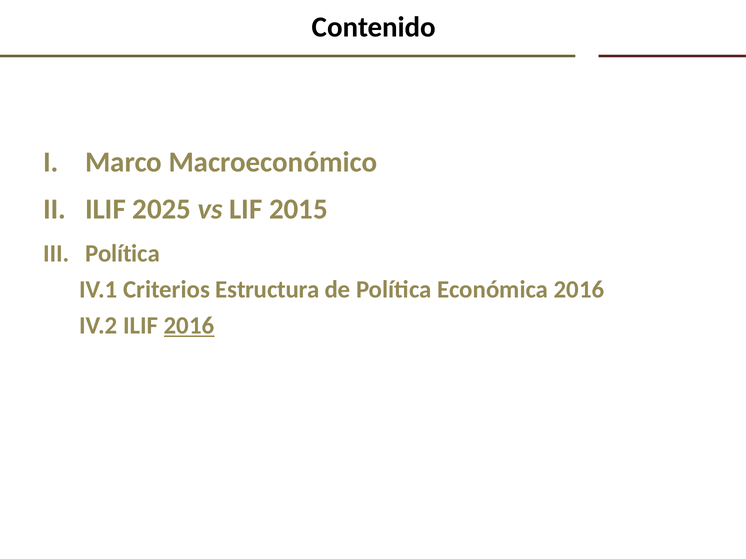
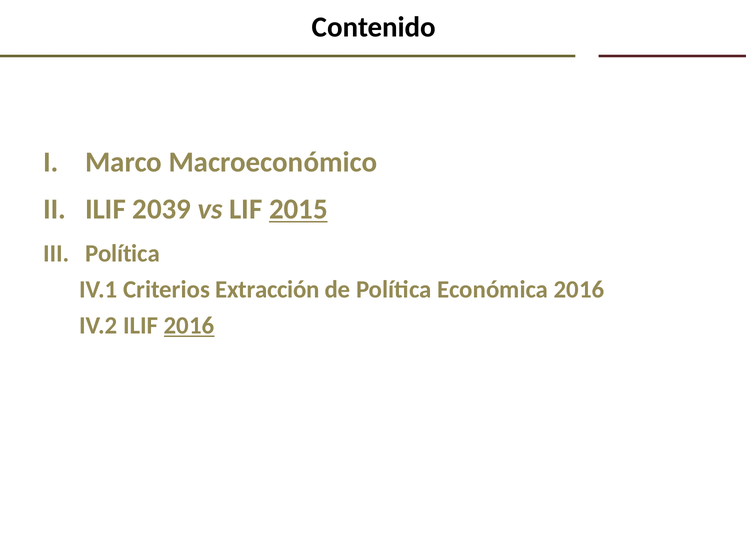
2025: 2025 -> 2039
2015 underline: none -> present
Estructura: Estructura -> Extracción
